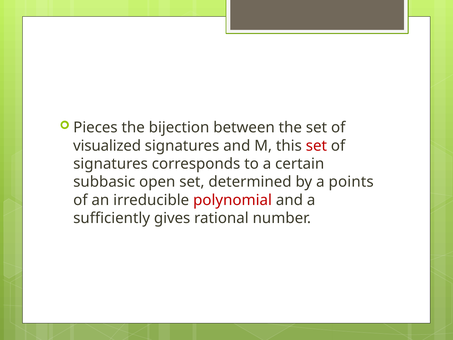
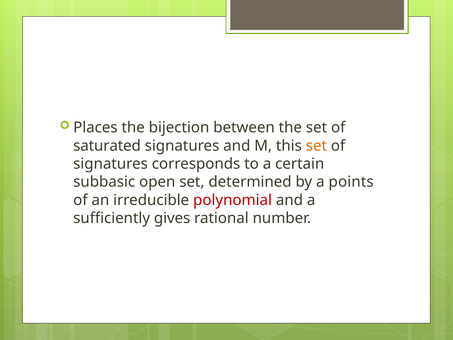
Pieces: Pieces -> Places
visualized: visualized -> saturated
set at (316, 146) colour: red -> orange
